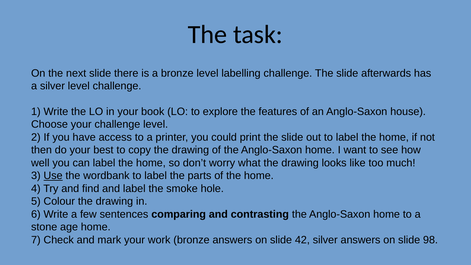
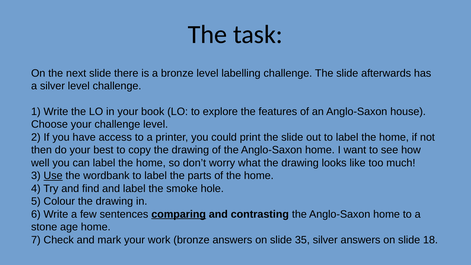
comparing underline: none -> present
42: 42 -> 35
98: 98 -> 18
